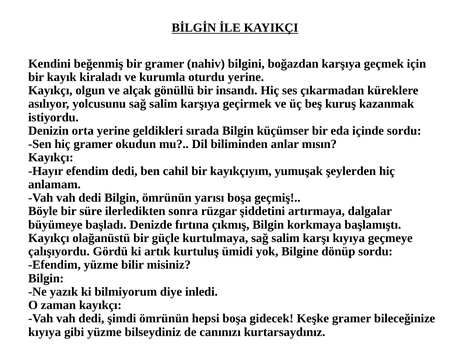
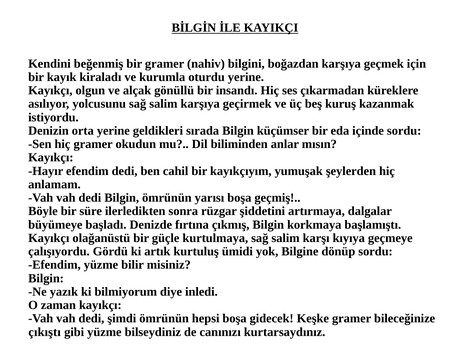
kıyıya at (45, 331): kıyıya -> çıkıştı
